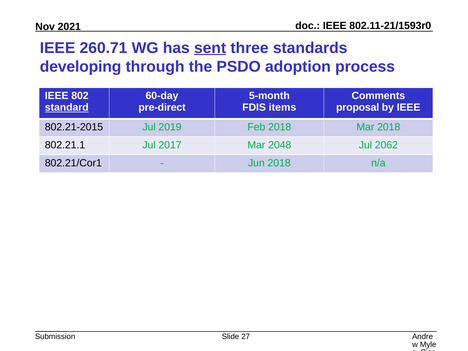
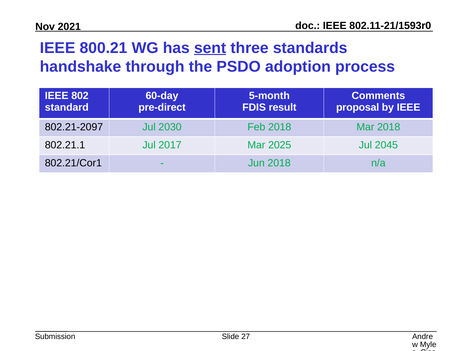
260.71: 260.71 -> 800.21
developing: developing -> handshake
standard underline: present -> none
items: items -> result
802.21-2015: 802.21-2015 -> 802.21-2097
2019: 2019 -> 2030
2048: 2048 -> 2025
2062: 2062 -> 2045
